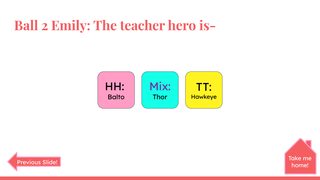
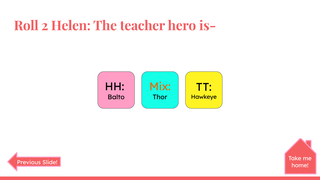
Ball: Ball -> Roll
Emily: Emily -> Helen
Mix colour: purple -> orange
